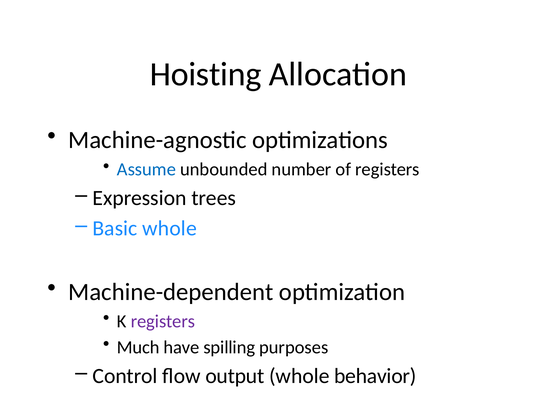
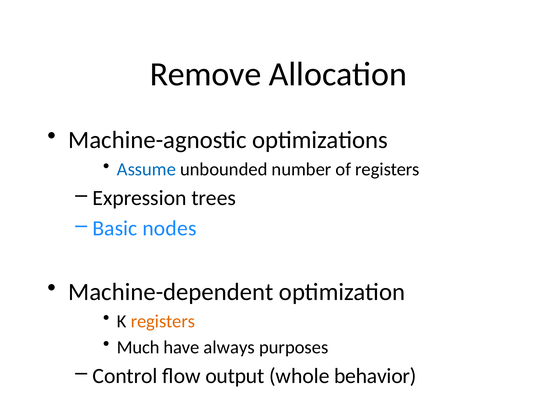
Hoisting: Hoisting -> Remove
Basic whole: whole -> nodes
registers at (163, 321) colour: purple -> orange
spilling: spilling -> always
